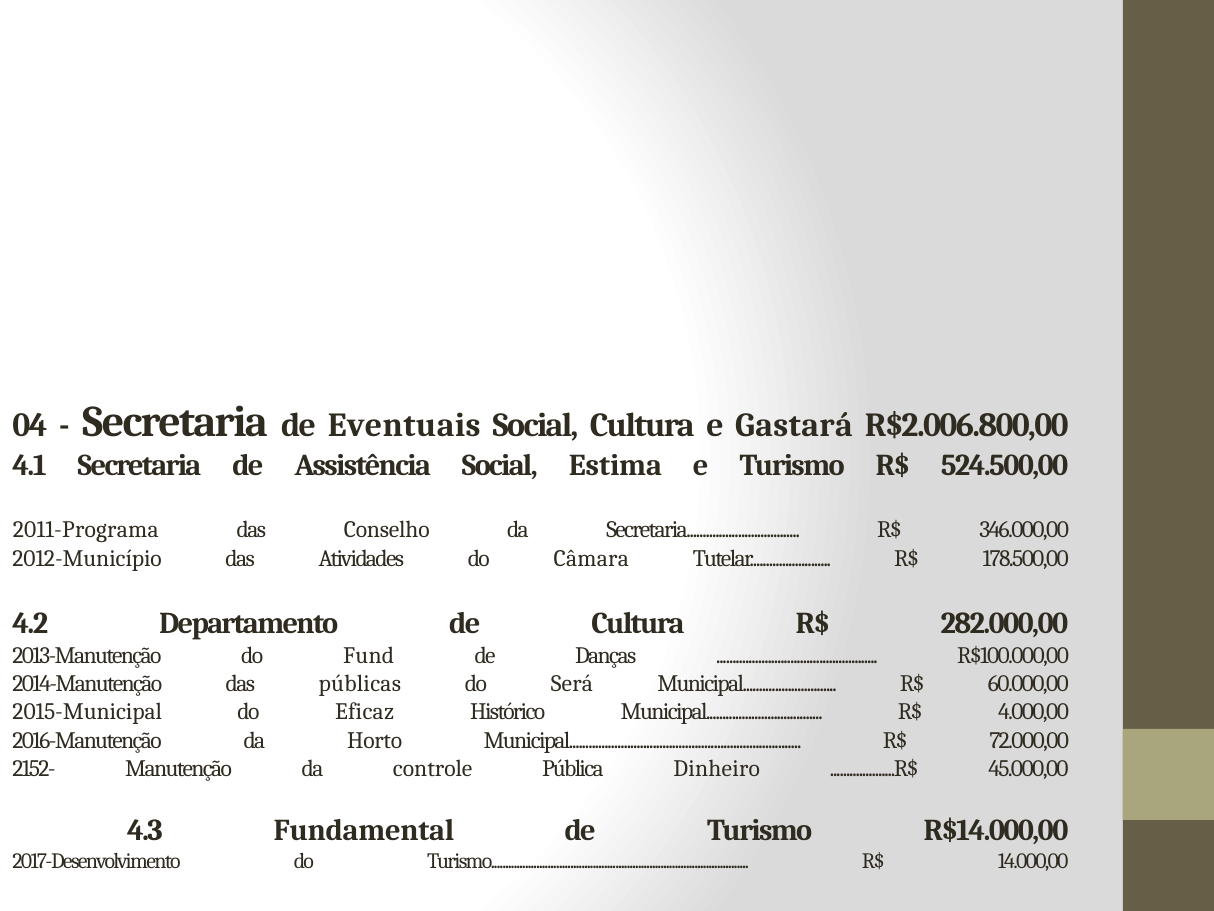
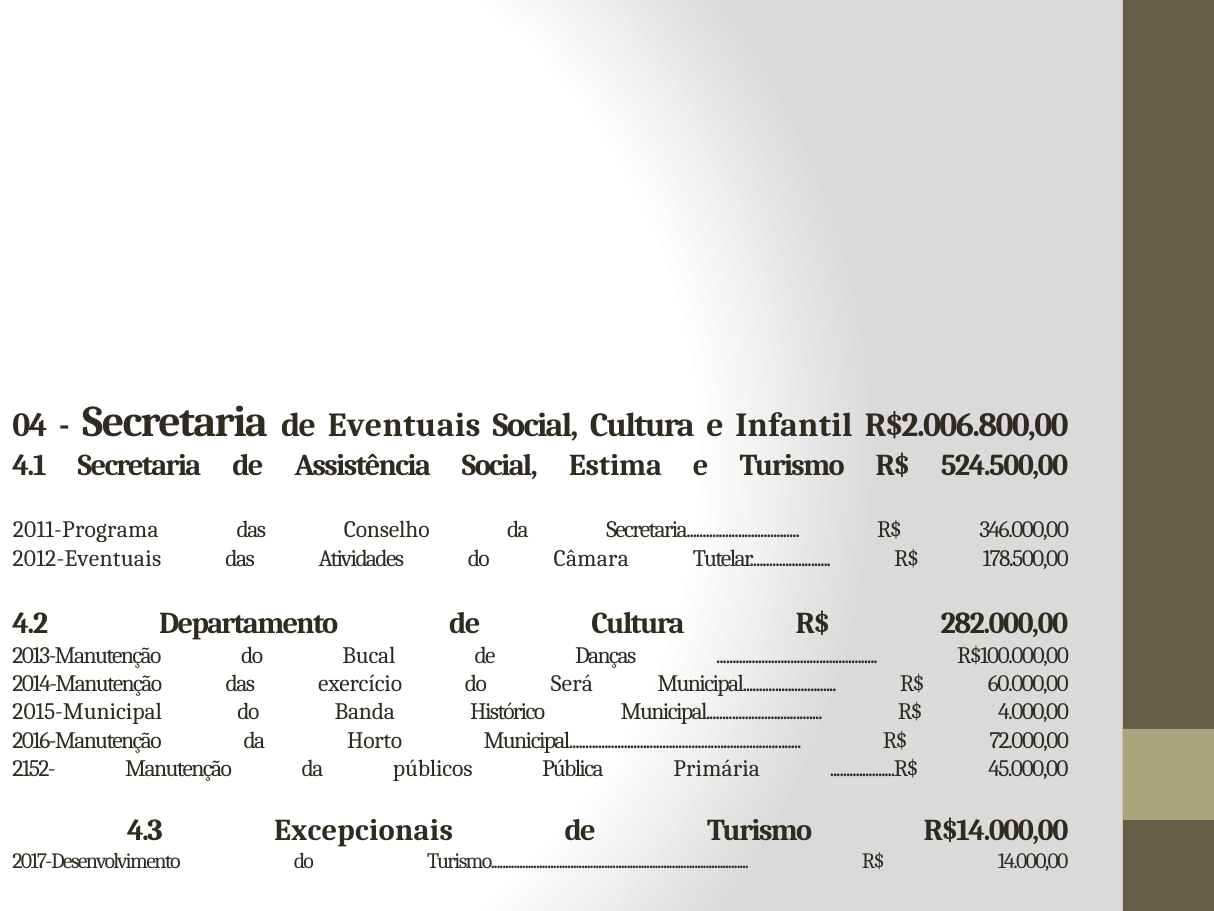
Gastará: Gastará -> Infantil
2012-Município: 2012-Município -> 2012-Eventuais
Fund: Fund -> Bucal
públicas: públicas -> exercício
Eficaz: Eficaz -> Banda
controle: controle -> públicos
Dinheiro: Dinheiro -> Primária
Fundamental: Fundamental -> Excepcionais
